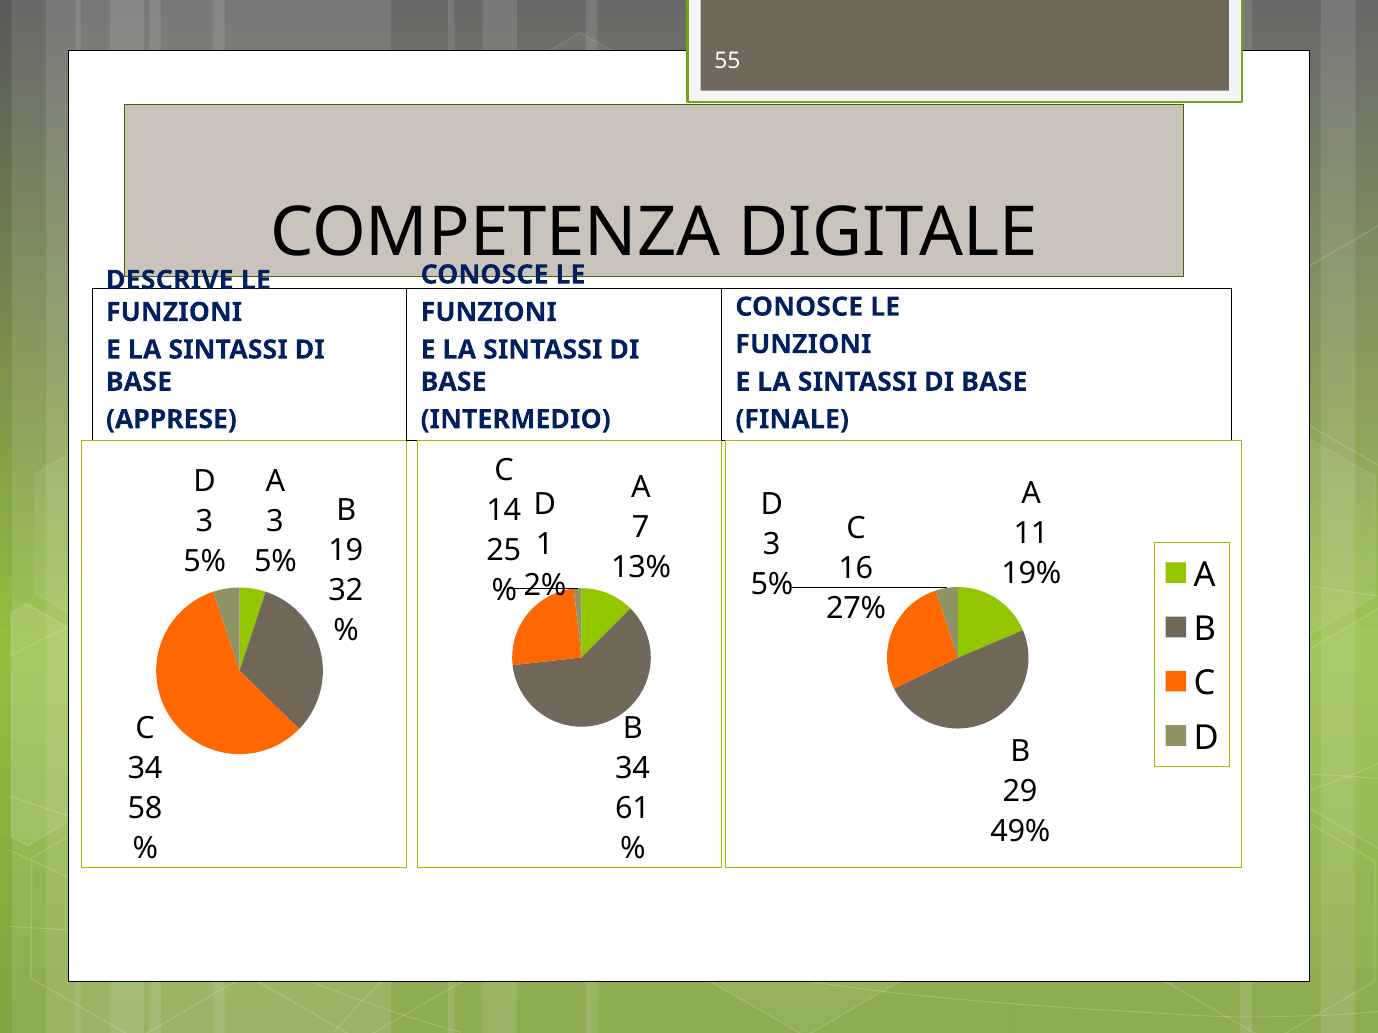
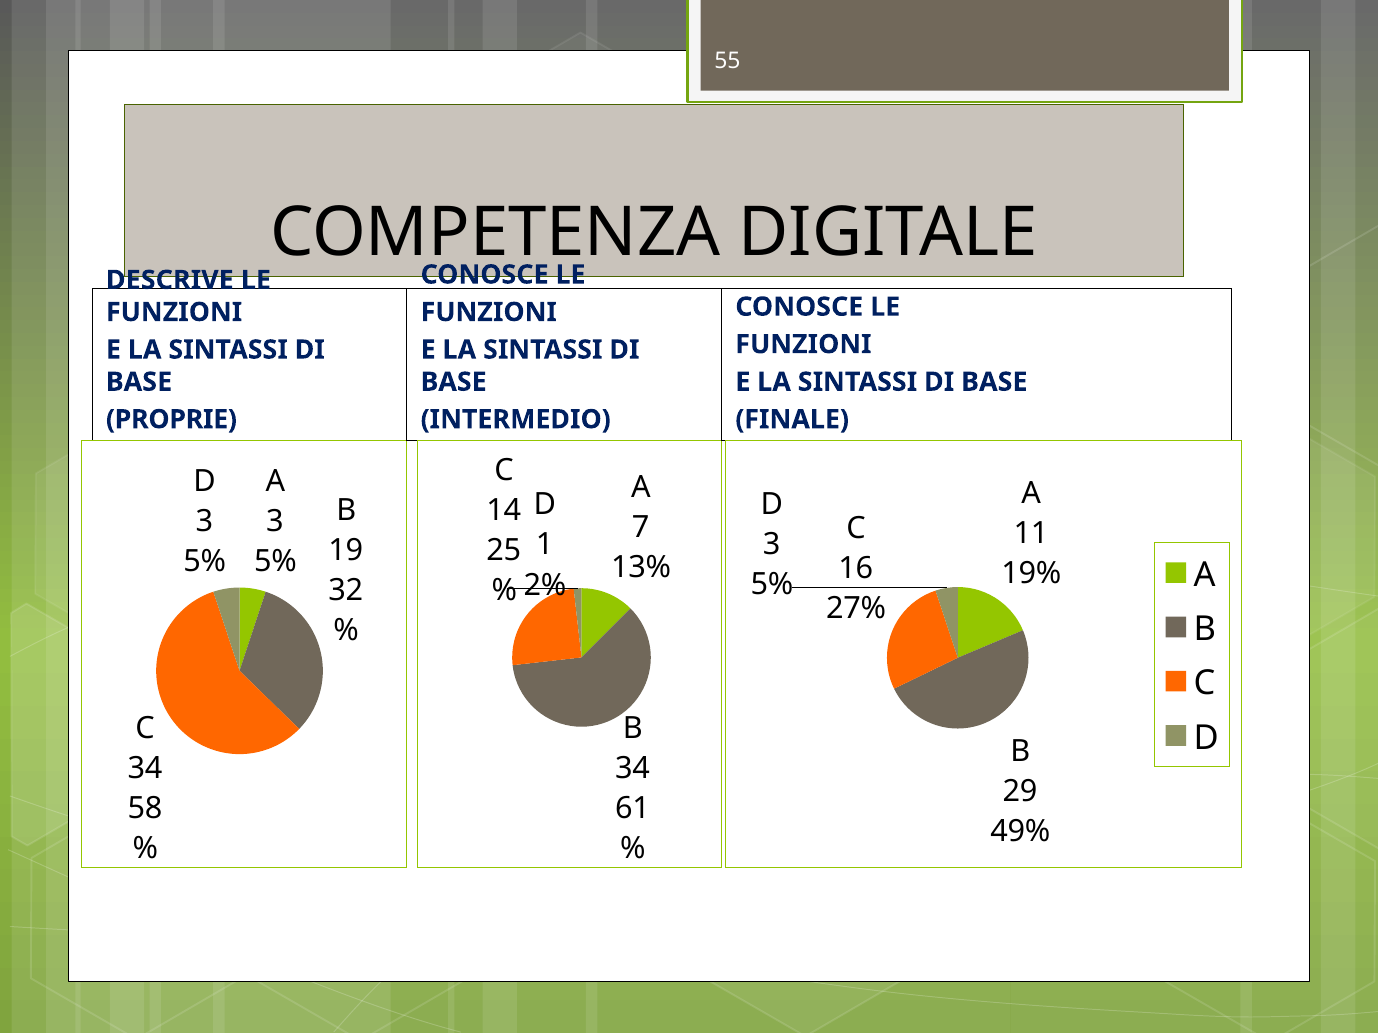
APPRESE: APPRESE -> PROPRIE
